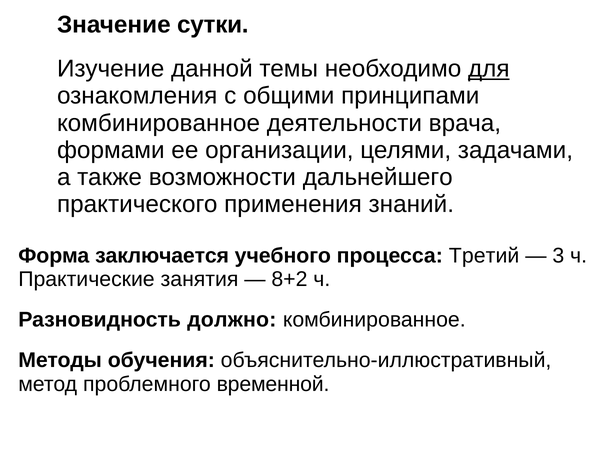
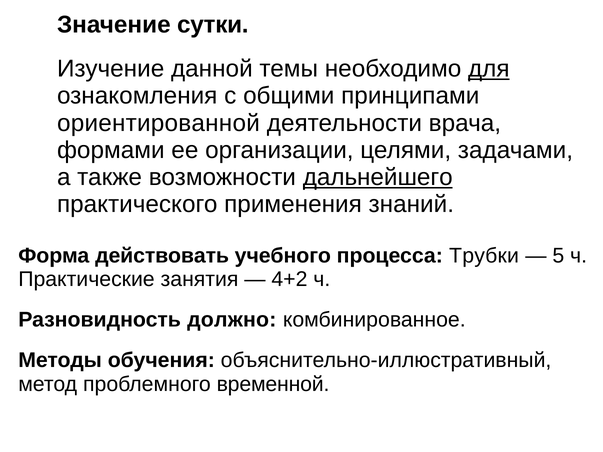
комбинированное at (159, 123): комбинированное -> ориентированной
дальнейшего underline: none -> present
заключается: заключается -> действовать
Третий: Третий -> Трубки
3: 3 -> 5
8+2: 8+2 -> 4+2
